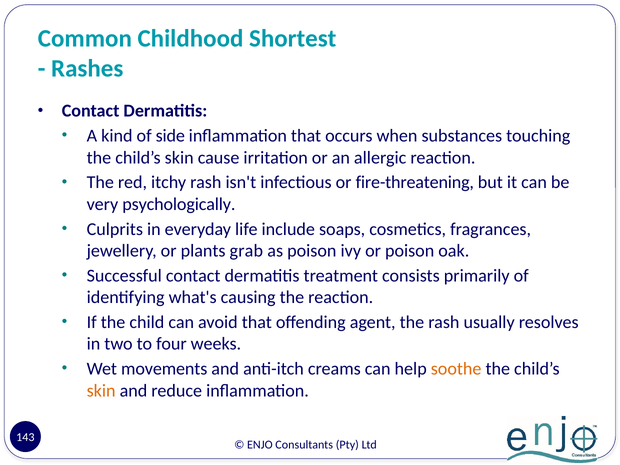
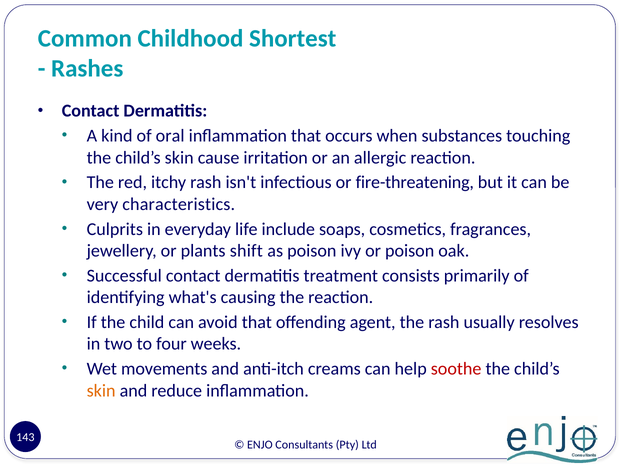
side: side -> oral
psychologically: psychologically -> characteristics
grab: grab -> shift
soothe colour: orange -> red
